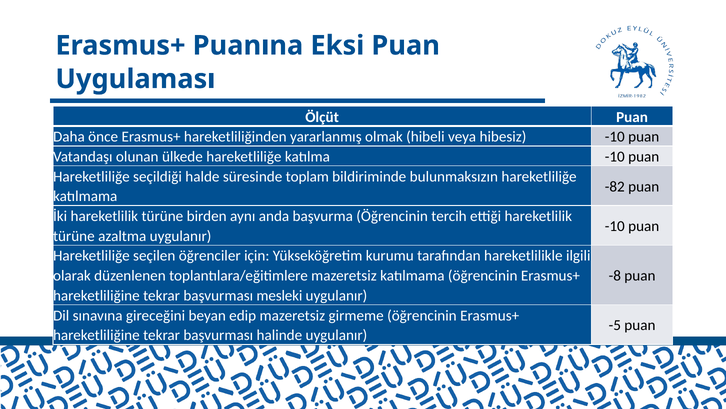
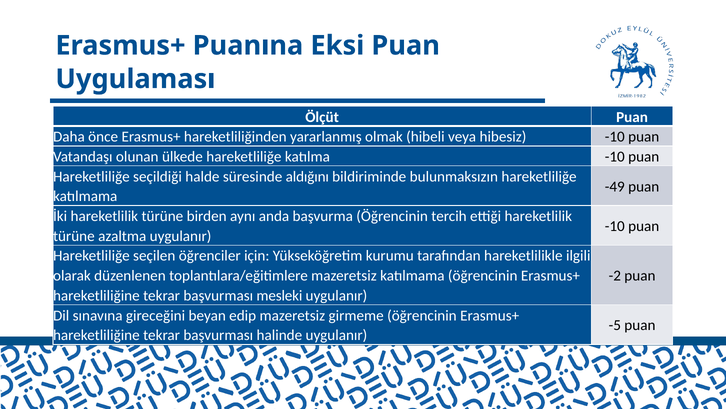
toplam: toplam -> aldığını
-82: -82 -> -49
-8: -8 -> -2
